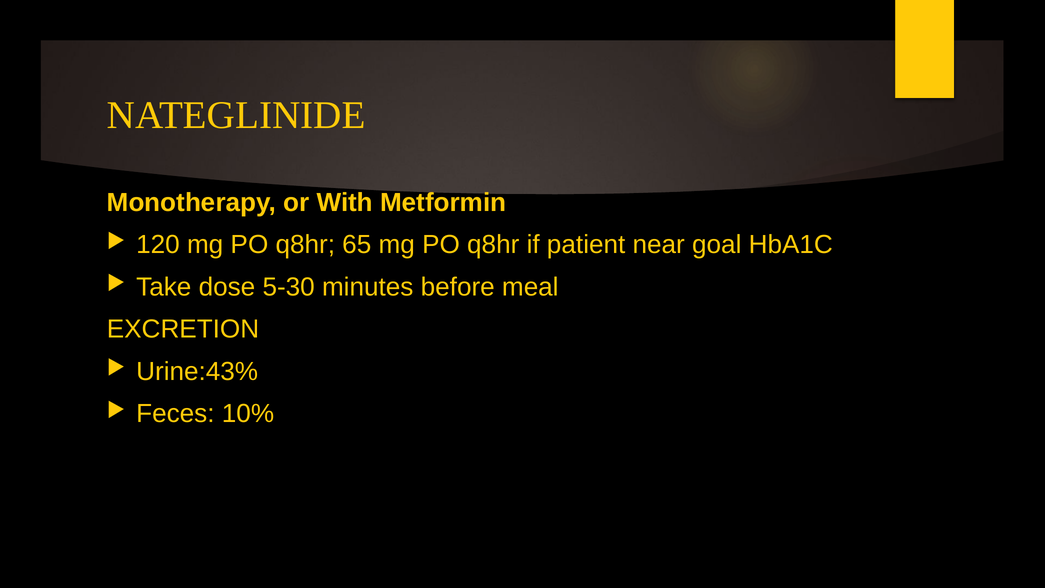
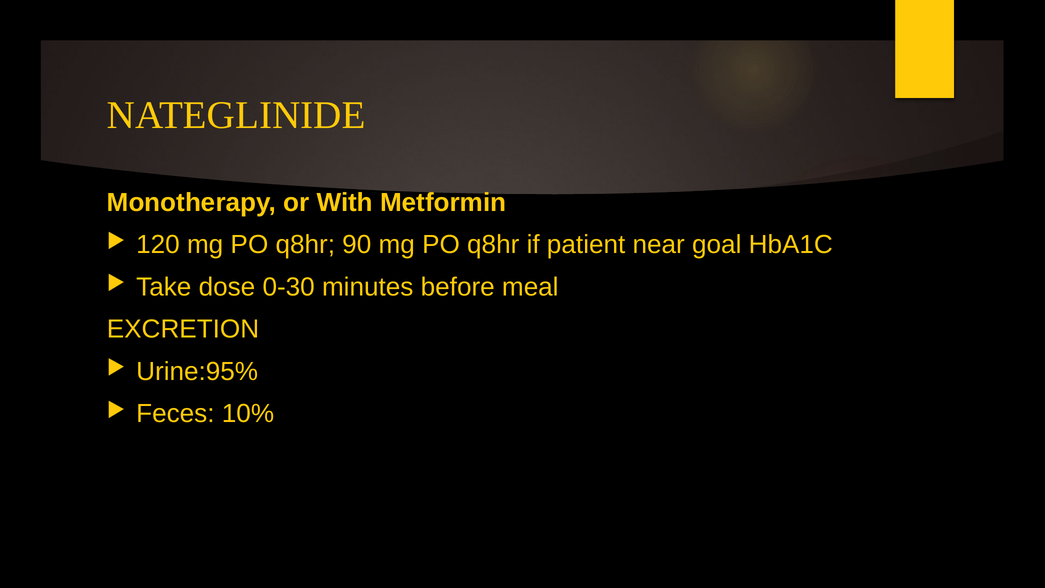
65: 65 -> 90
5-30: 5-30 -> 0-30
Urine:43%: Urine:43% -> Urine:95%
